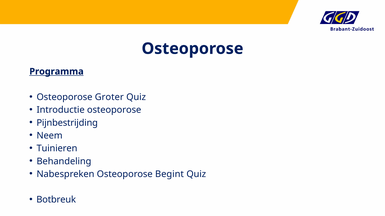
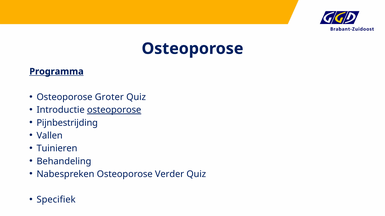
osteoporose at (114, 110) underline: none -> present
Neem: Neem -> Vallen
Begint: Begint -> Verder
Botbreuk: Botbreuk -> Specifiek
